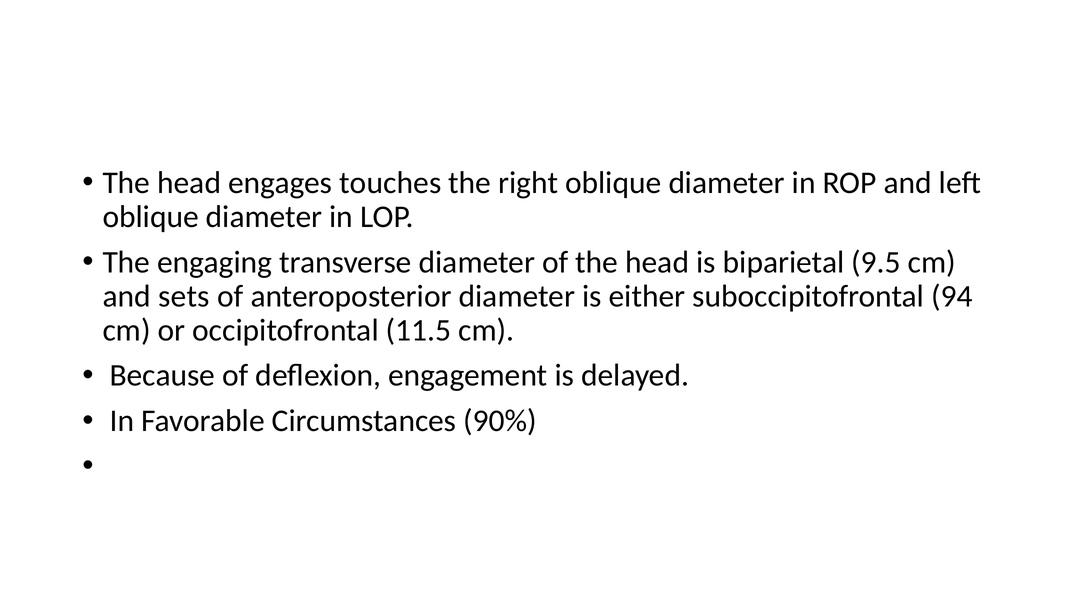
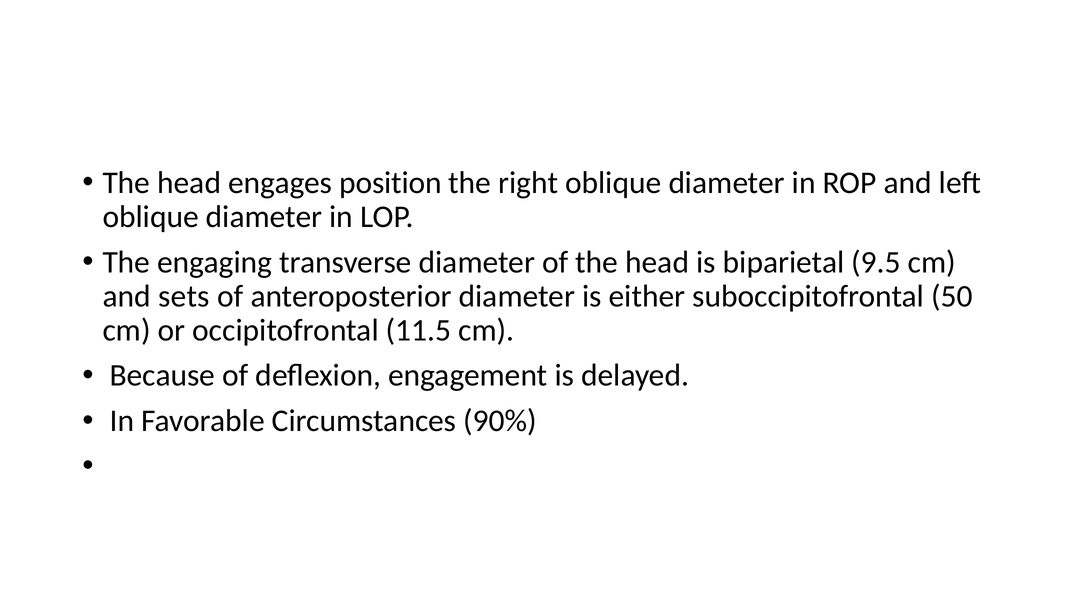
touches: touches -> position
94: 94 -> 50
